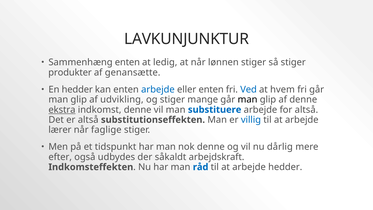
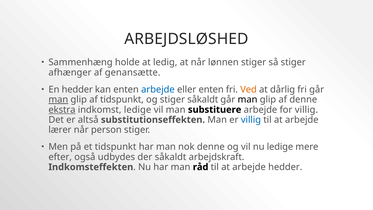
LAVKUNJUNKTUR: LAVKUNJUNKTUR -> ARBEJDSLØSHED
Sammenhæng enten: enten -> holde
produkter: produkter -> afhænger
Ved colour: blue -> orange
hvem: hvem -> dårlig
man at (58, 100) underline: none -> present
af udvikling: udvikling -> tidspunkt
stiger mange: mange -> såkaldt
indkomst denne: denne -> ledige
substituere colour: blue -> black
for altså: altså -> villig
faglige: faglige -> person
nu dårlig: dårlig -> ledige
råd colour: blue -> black
